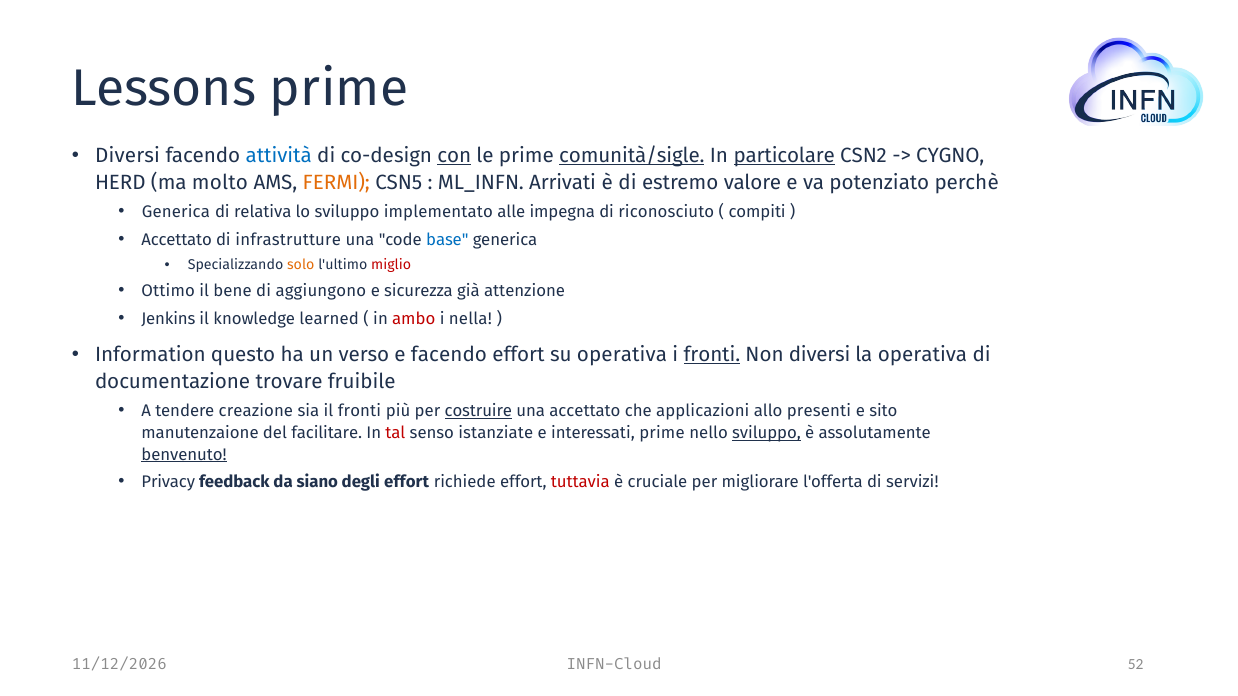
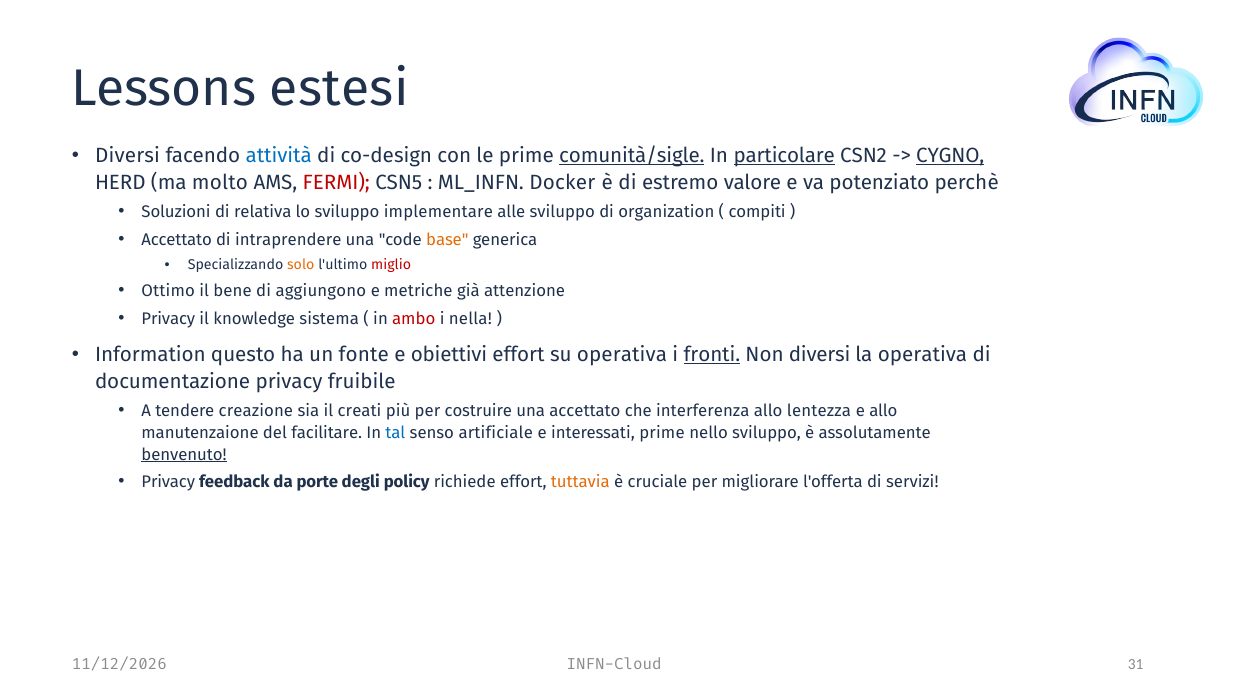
Lessons prime: prime -> estesi
con underline: present -> none
CYGNO underline: none -> present
FERMI colour: orange -> red
Arrivati: Arrivati -> Docker
Generica at (176, 212): Generica -> Soluzioni
implementato: implementato -> implementare
alle impegna: impegna -> sviluppo
riconosciuto: riconosciuto -> organization
infrastrutture: infrastrutture -> intraprendere
base colour: blue -> orange
sicurezza: sicurezza -> metriche
Jenkins at (168, 319): Jenkins -> Privacy
learned: learned -> sistema
verso: verso -> fonte
e facendo: facendo -> obiettivi
documentazione trovare: trovare -> privacy
il fronti: fronti -> creati
costruire underline: present -> none
applicazioni: applicazioni -> interferenza
presenti: presenti -> lentezza
e sito: sito -> allo
tal colour: red -> blue
istanziate: istanziate -> artificiale
sviluppo at (766, 433) underline: present -> none
siano: siano -> porte
degli effort: effort -> policy
tuttavia colour: red -> orange
52: 52 -> 31
